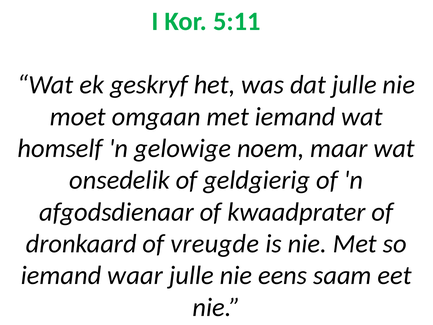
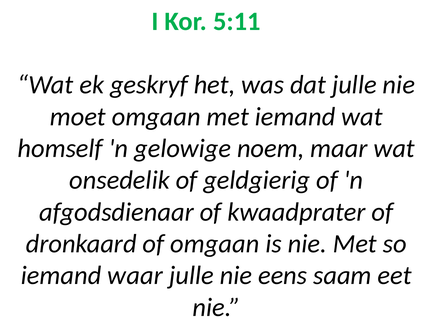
of vreugde: vreugde -> omgaan
